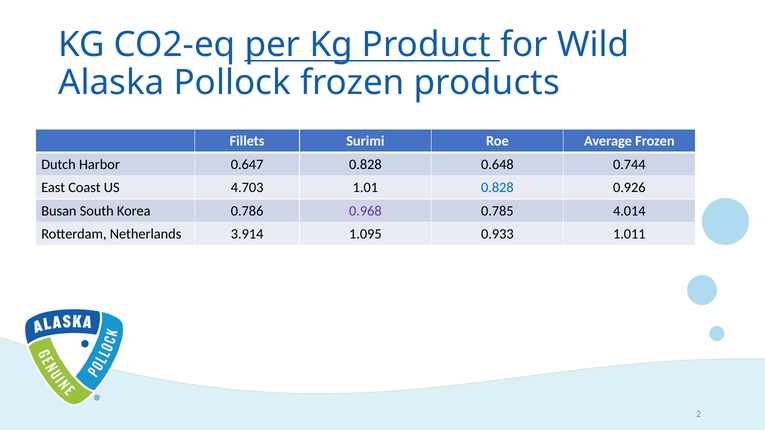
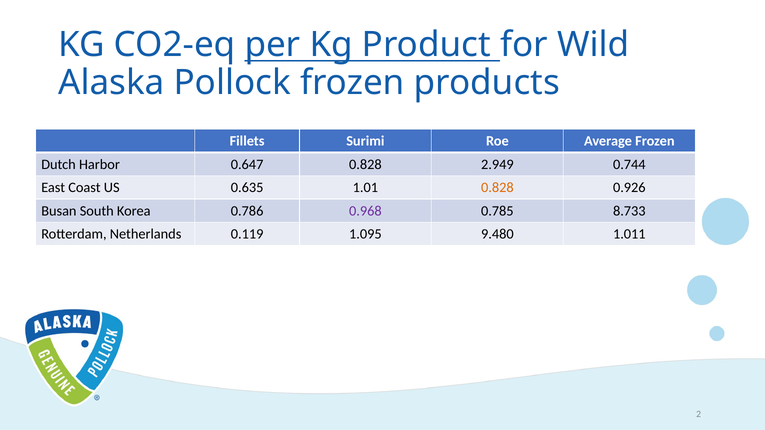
0.648: 0.648 -> 2.949
4.703: 4.703 -> 0.635
0.828 at (497, 188) colour: blue -> orange
4.014: 4.014 -> 8.733
3.914: 3.914 -> 0.119
0.933: 0.933 -> 9.480
